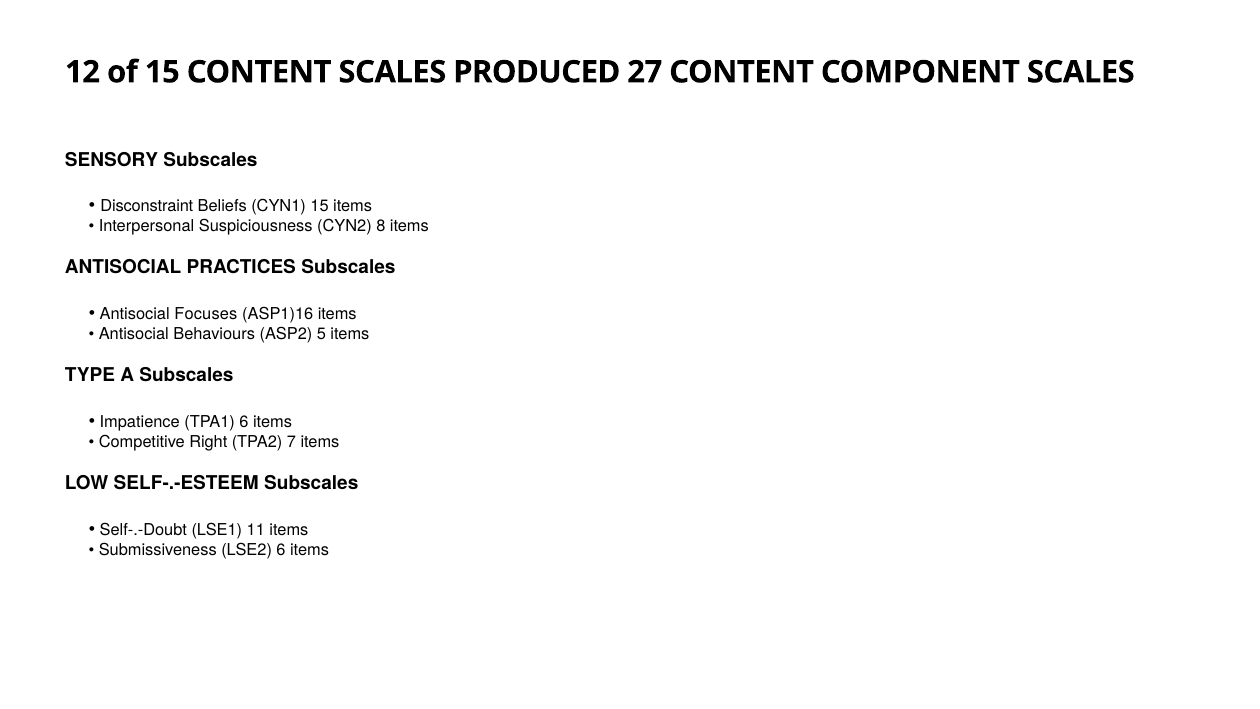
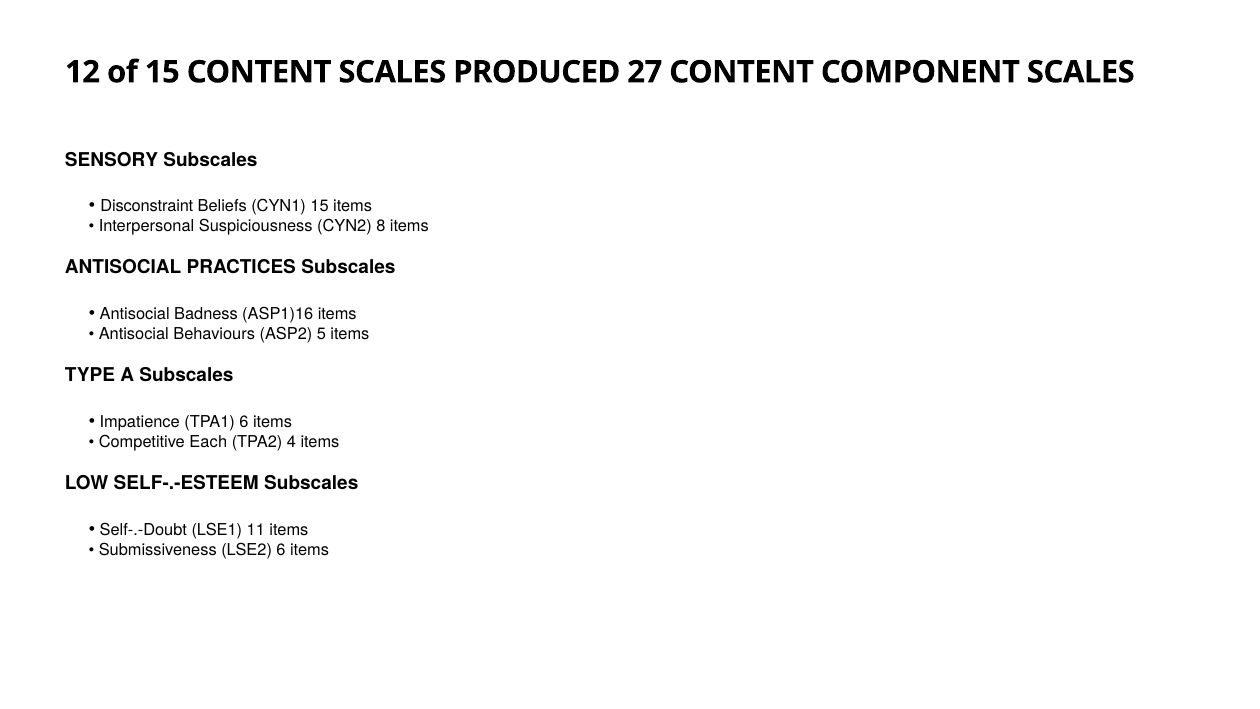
Focuses: Focuses -> Badness
Right: Right -> Each
7: 7 -> 4
